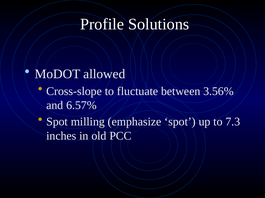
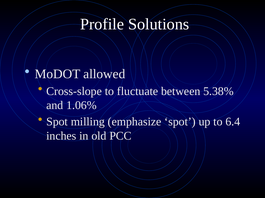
3.56%: 3.56% -> 5.38%
6.57%: 6.57% -> 1.06%
7.3: 7.3 -> 6.4
